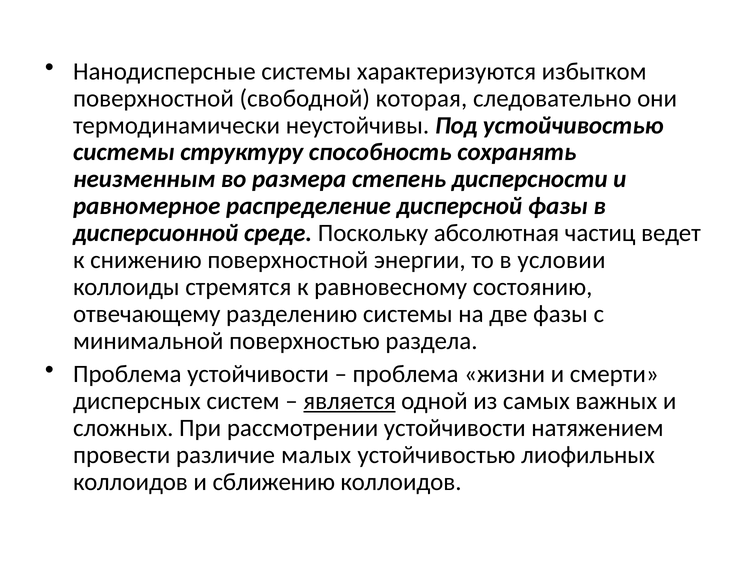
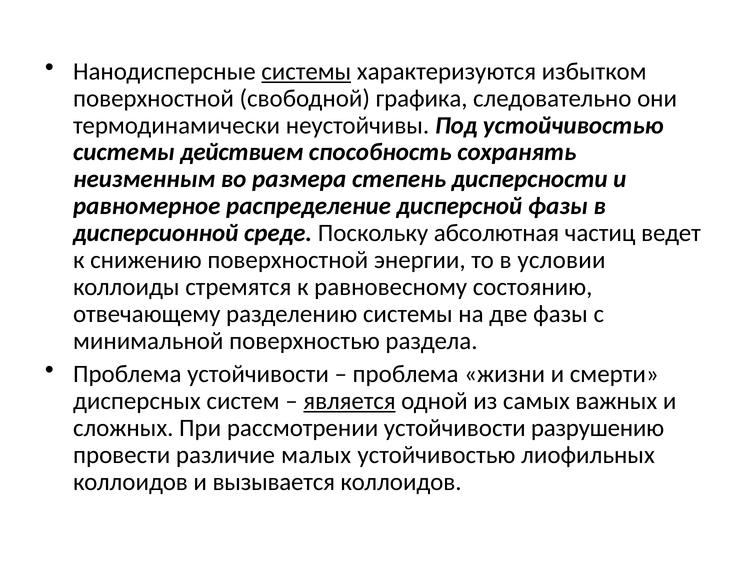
системы at (306, 71) underline: none -> present
которая: которая -> графика
структуру: структуру -> действием
натяжением: натяжением -> разрушению
сближению: сближению -> вызывается
